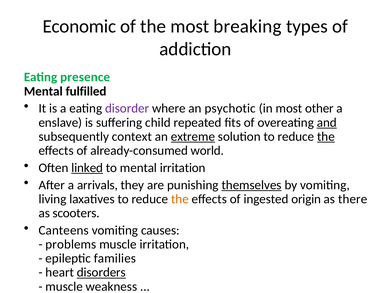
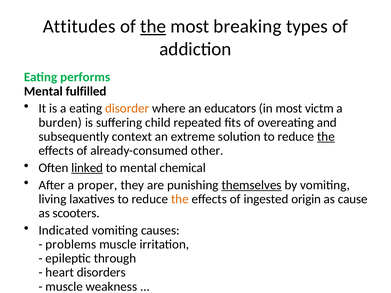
Economic: Economic -> Attitudes
the at (153, 26) underline: none -> present
presence: presence -> performs
disorder colour: purple -> orange
psychotic: psychotic -> educators
other: other -> victm
enslave: enslave -> burden
and underline: present -> none
extreme underline: present -> none
world: world -> other
mental irritation: irritation -> chemical
arrivals: arrivals -> proper
there: there -> cause
Canteens: Canteens -> Indicated
families: families -> through
disorders underline: present -> none
